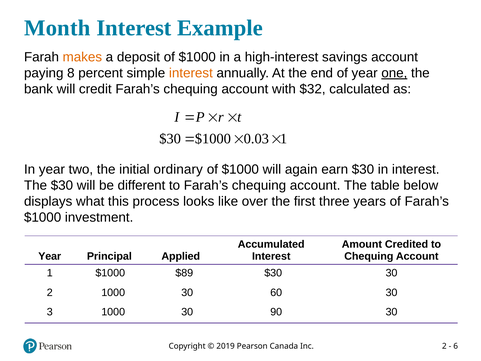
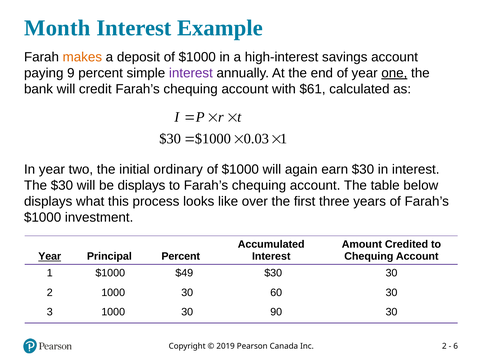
8: 8 -> 9
interest at (191, 73) colour: orange -> purple
$32: $32 -> $61
be different: different -> displays
Year at (50, 256) underline: none -> present
Principal Applied: Applied -> Percent
$89: $89 -> $49
